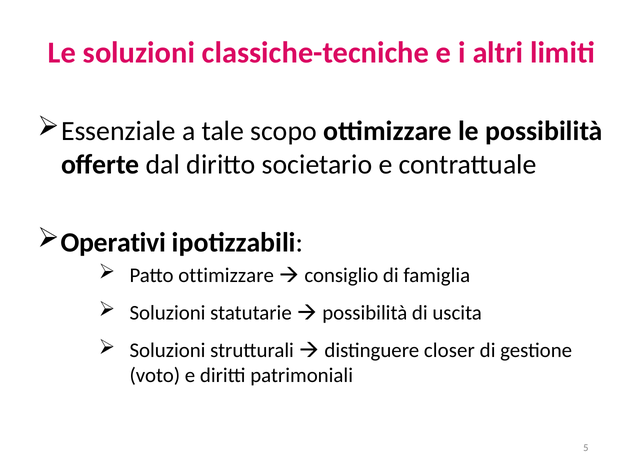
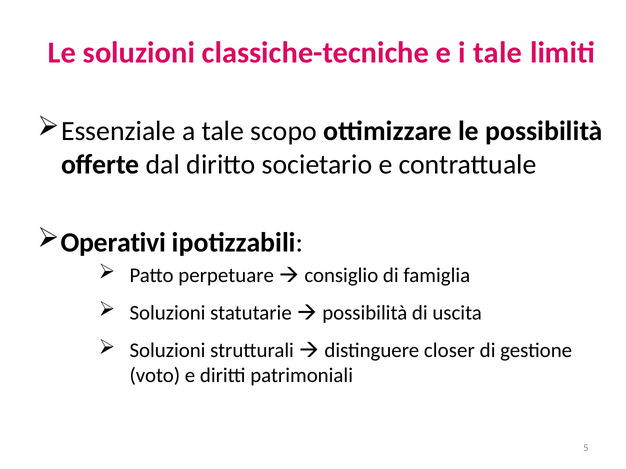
i altri: altri -> tale
Patto ottimizzare: ottimizzare -> perpetuare
